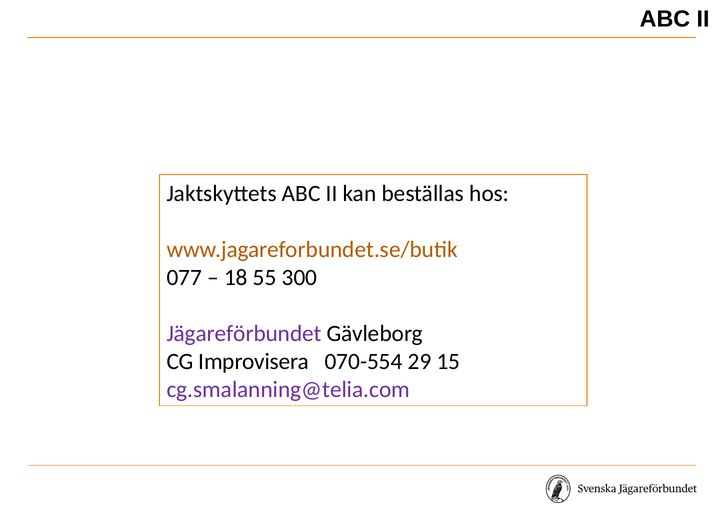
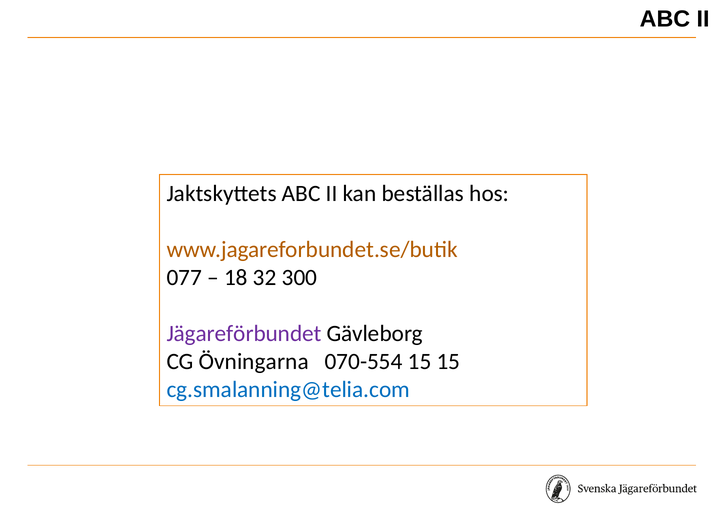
55: 55 -> 32
Improvisera: Improvisera -> Övningarna
070-554 29: 29 -> 15
cg.smalanning@telia.com colour: purple -> blue
